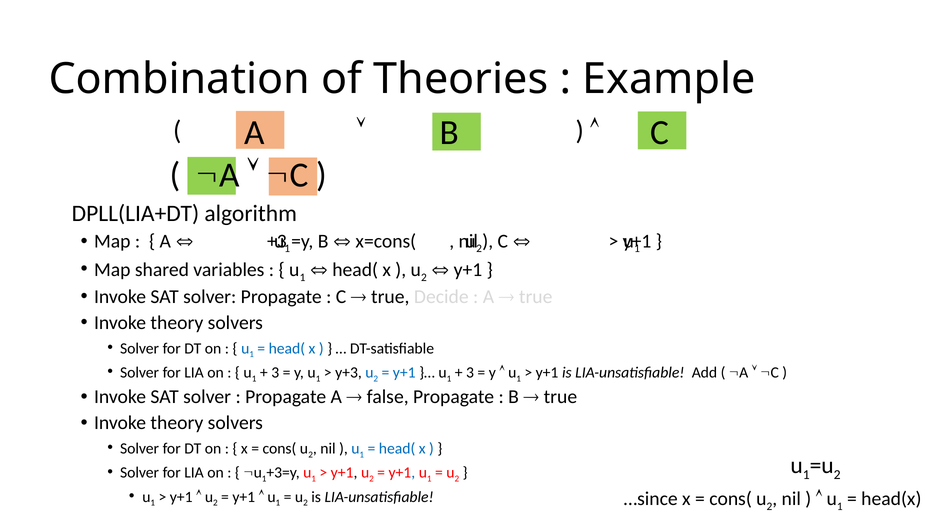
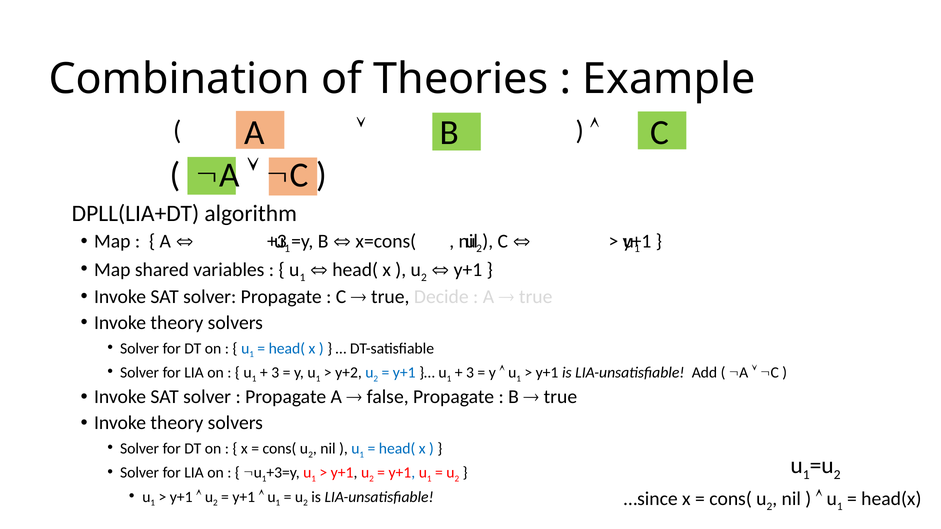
y+3: y+3 -> y+2
